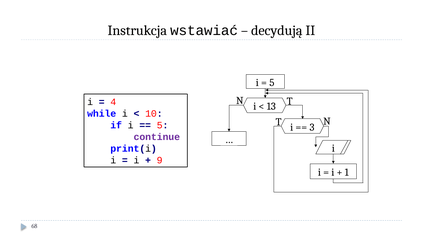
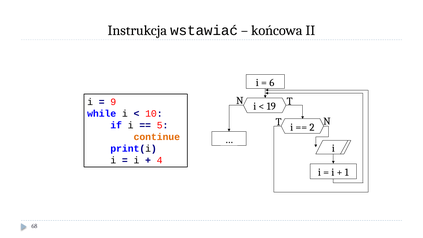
decydują: decydują -> końcowa
5 at (272, 83): 5 -> 6
4: 4 -> 9
13: 13 -> 19
3: 3 -> 2
continue colour: purple -> orange
9: 9 -> 4
